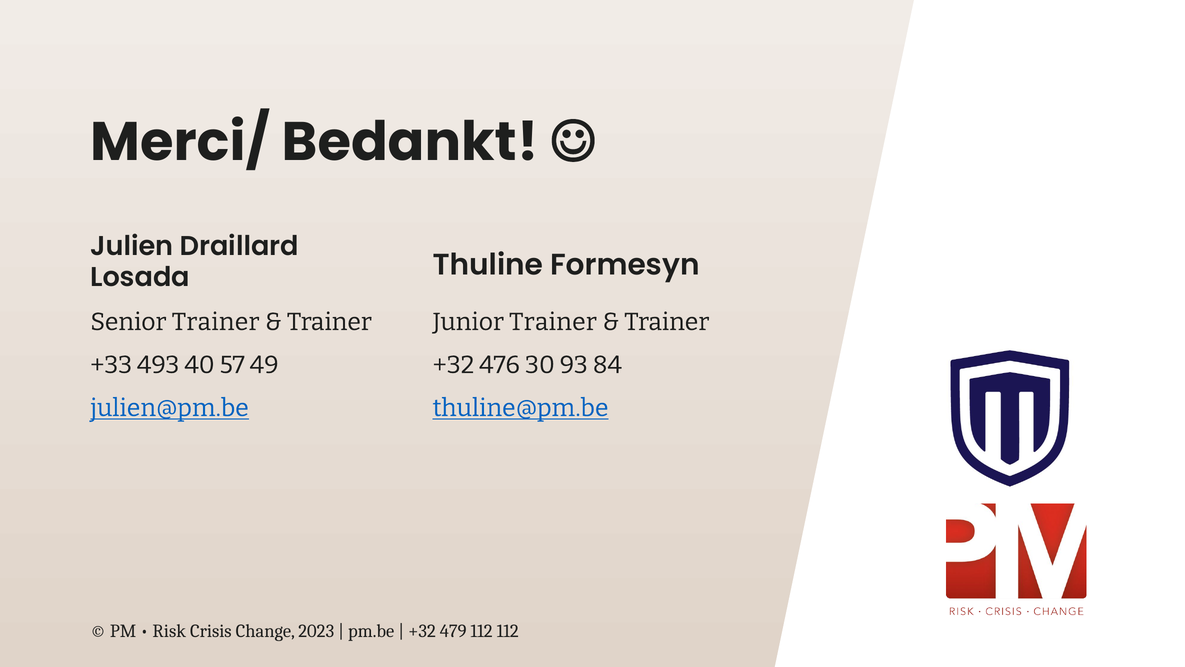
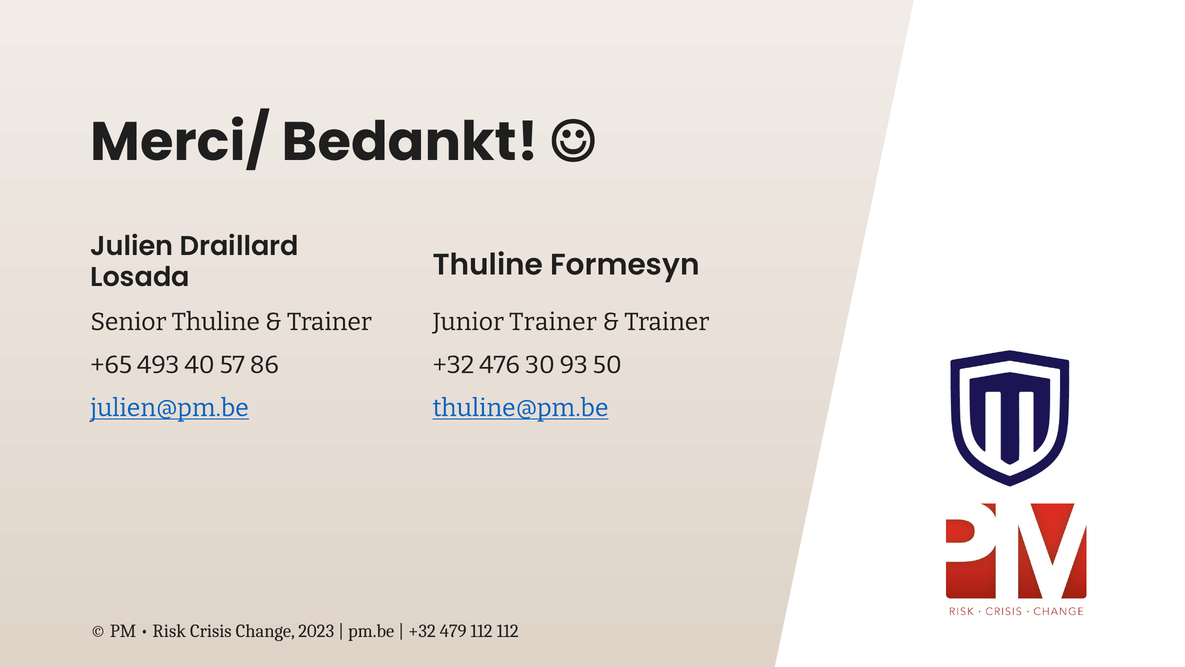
Senior Trainer: Trainer -> Thuline
+33: +33 -> +65
49: 49 -> 86
84: 84 -> 50
